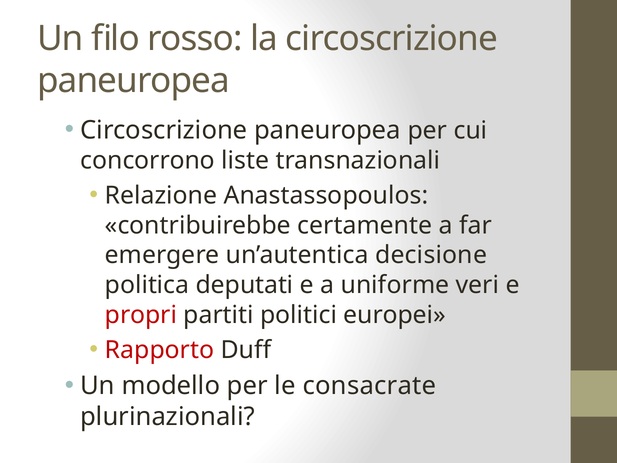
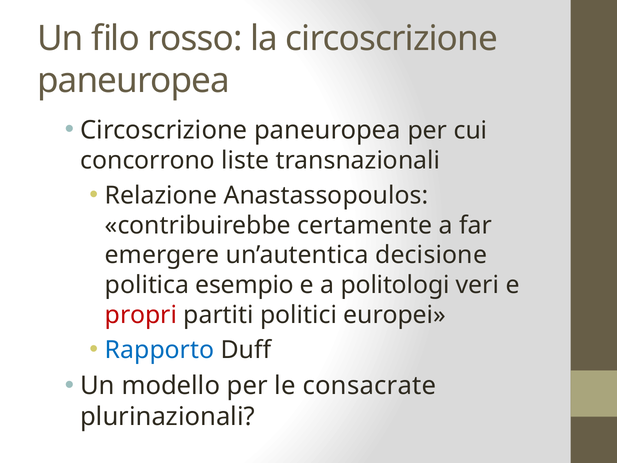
deputati: deputati -> esempio
uniforme: uniforme -> politologi
Rapporto colour: red -> blue
